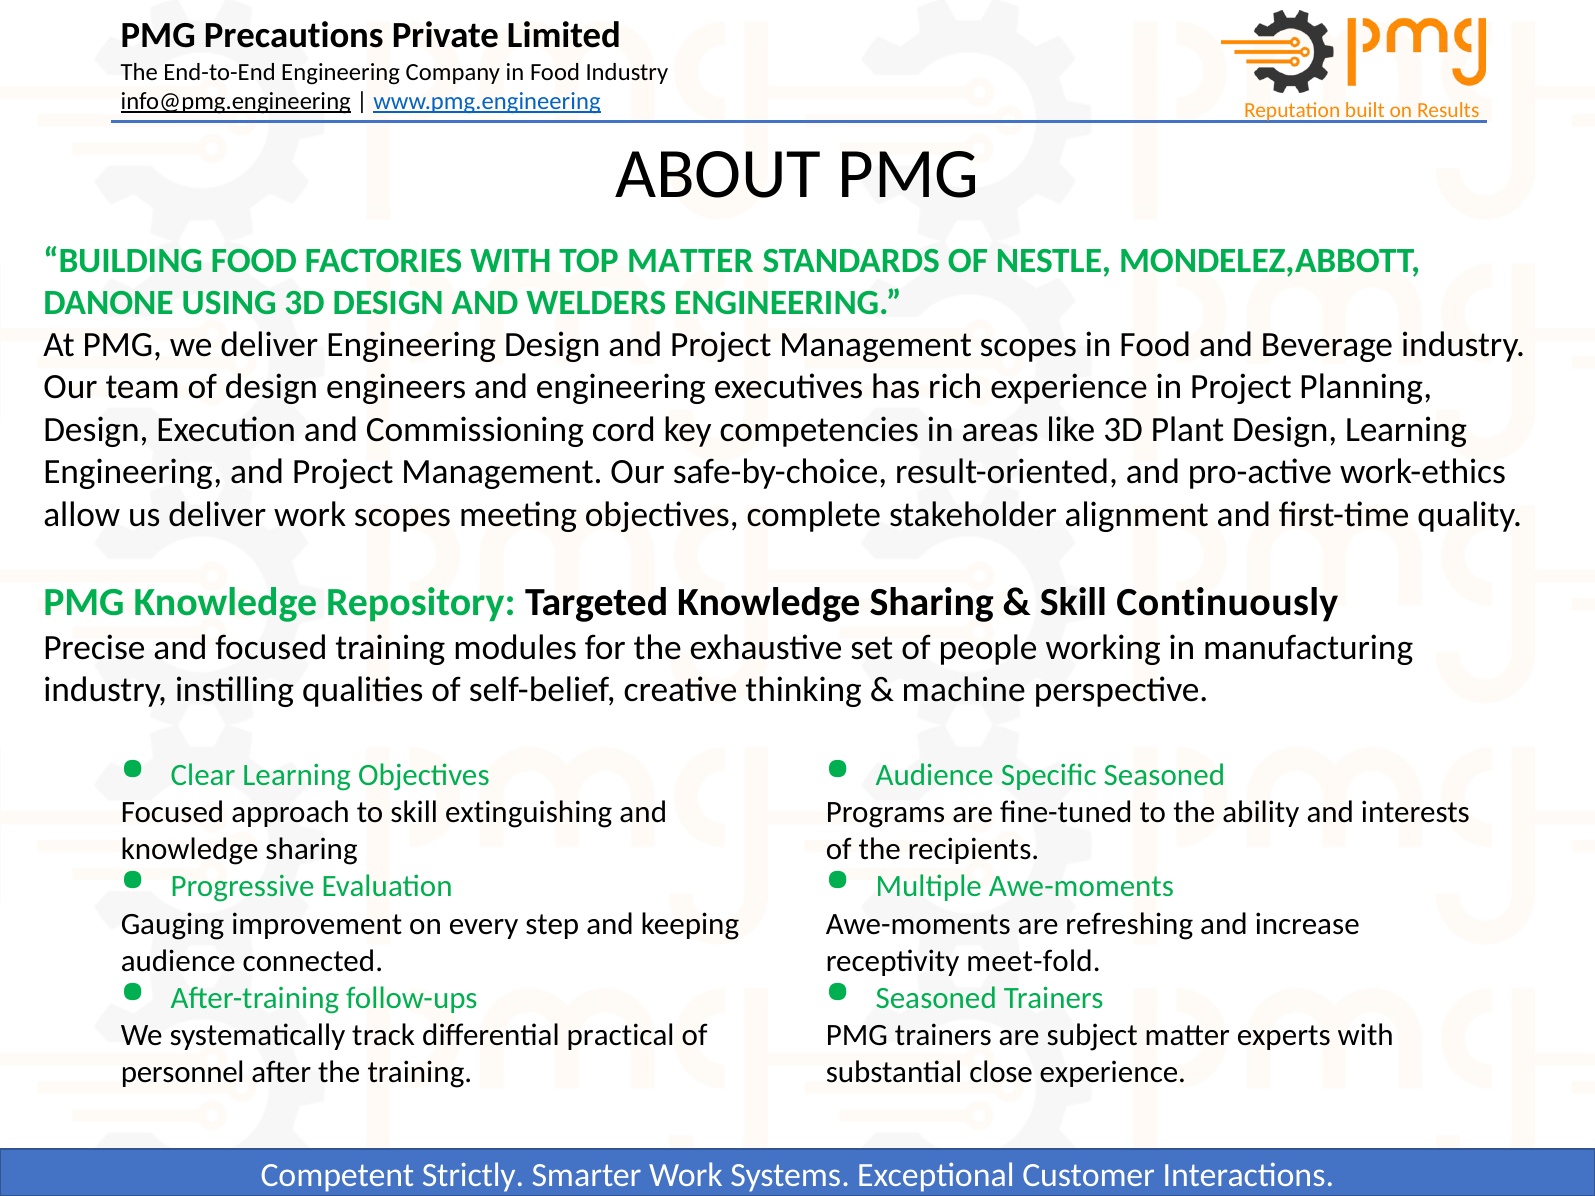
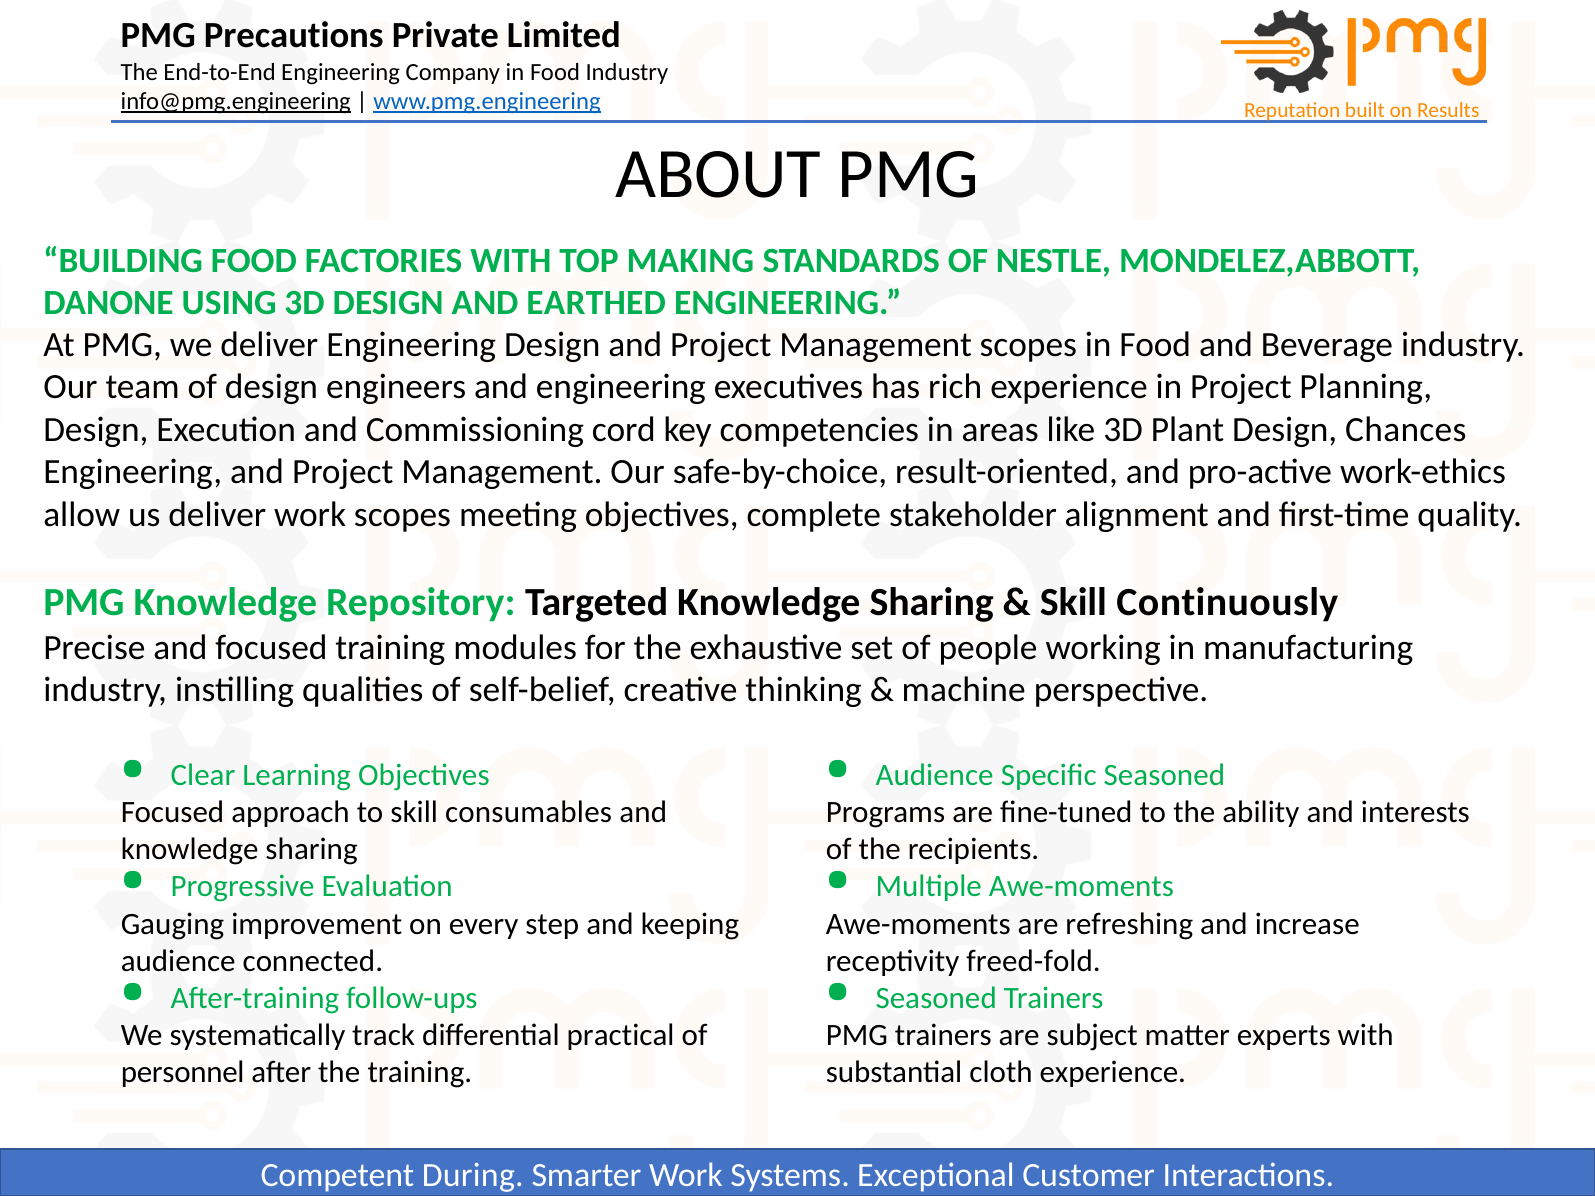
TOP MATTER: MATTER -> MAKING
WELDERS: WELDERS -> EARTHED
Design Learning: Learning -> Chances
extinguishing: extinguishing -> consumables
meet-fold: meet-fold -> freed-fold
close: close -> cloth
Strictly: Strictly -> During
